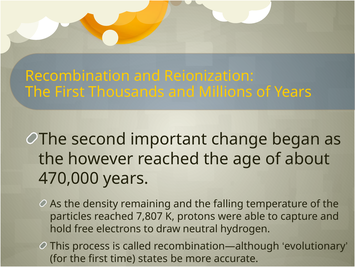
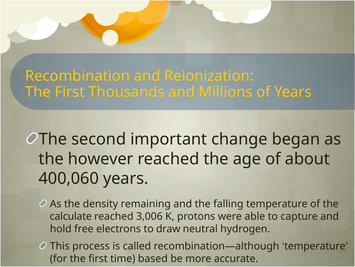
470,000: 470,000 -> 400,060
particles: particles -> calculate
7,807: 7,807 -> 3,006
evolutionary at (315, 246): evolutionary -> temperature
states: states -> based
